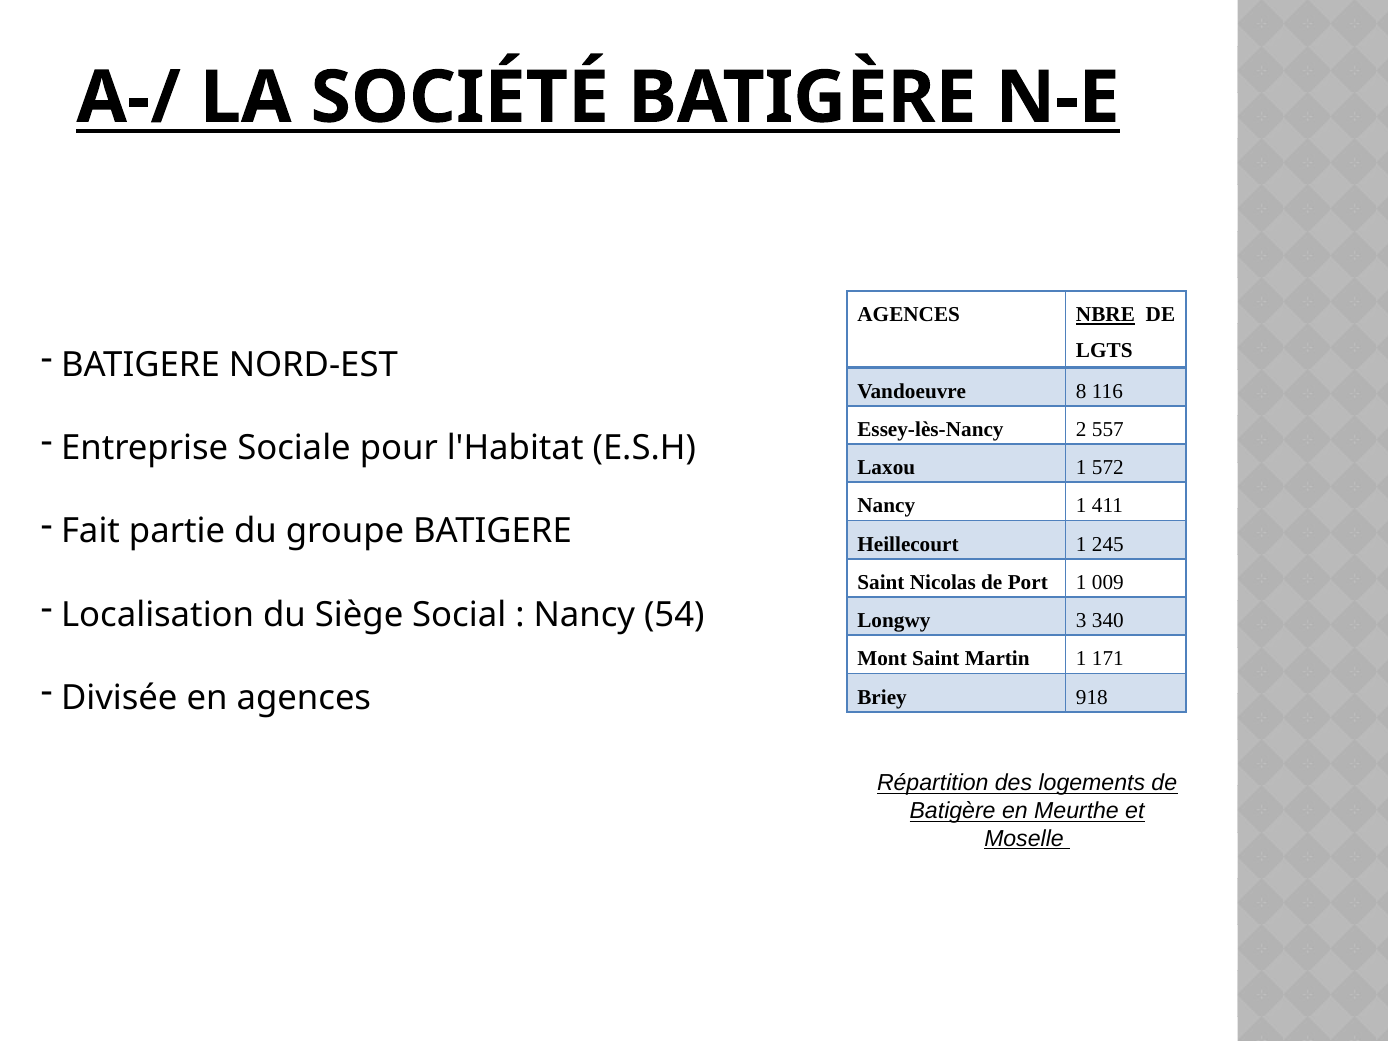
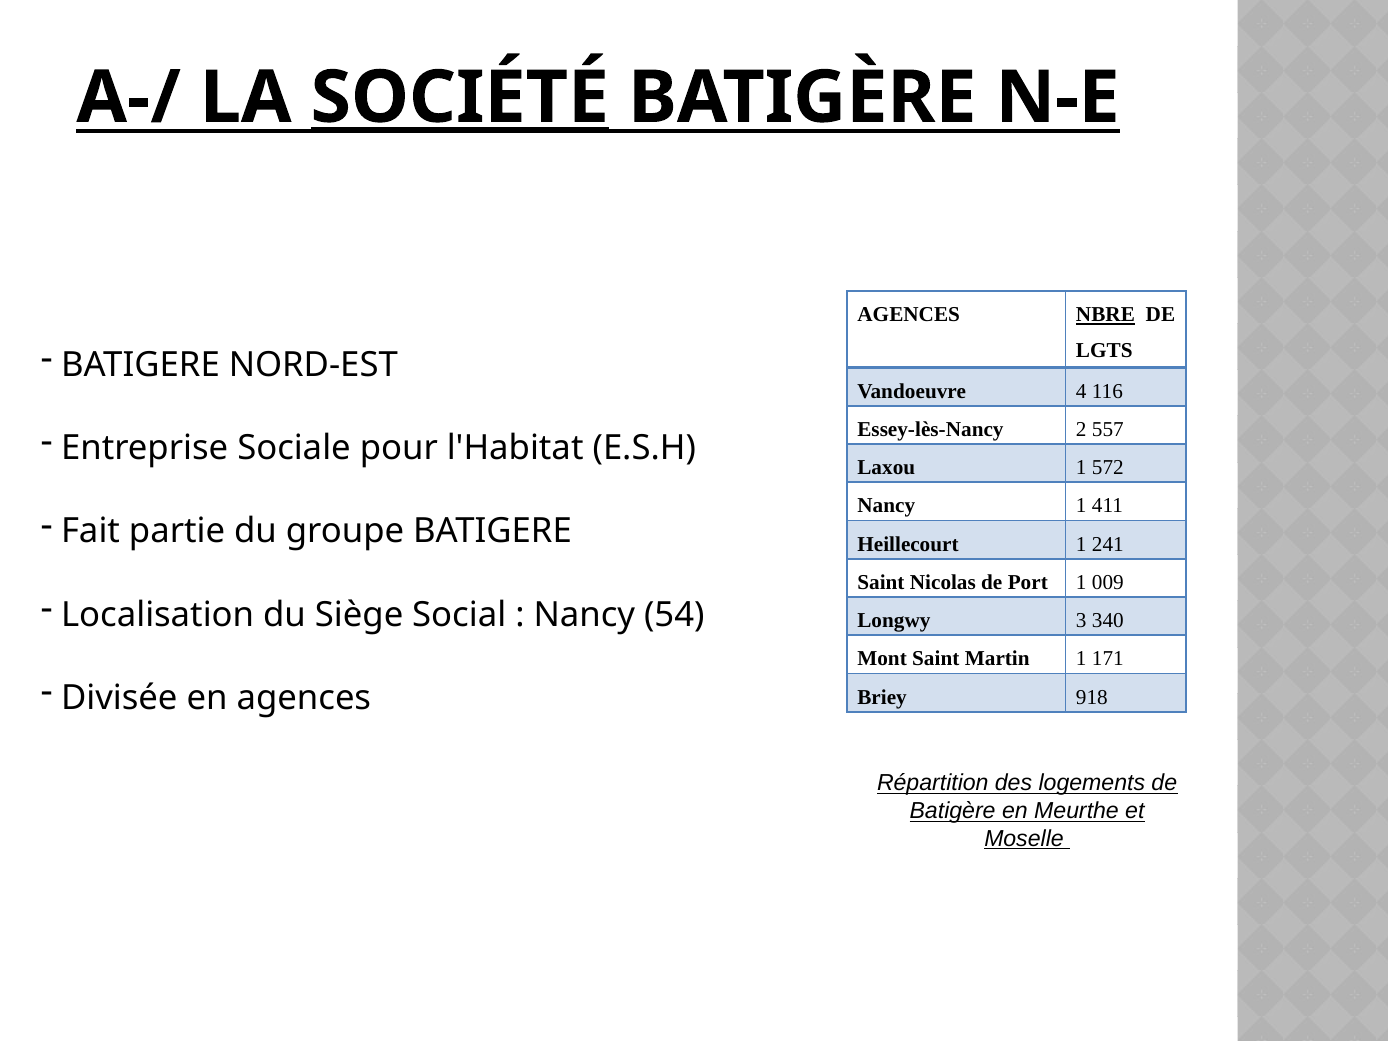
SOCIÉTÉ underline: none -> present
8: 8 -> 4
245: 245 -> 241
